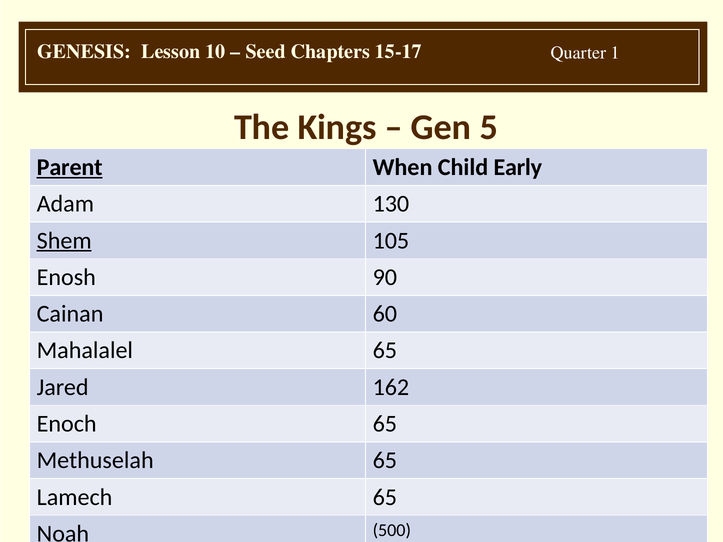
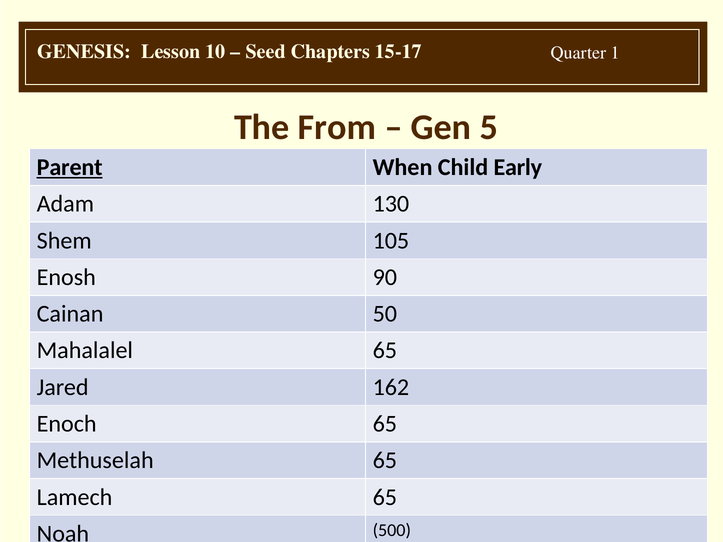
Kings: Kings -> From
Shem underline: present -> none
60: 60 -> 50
